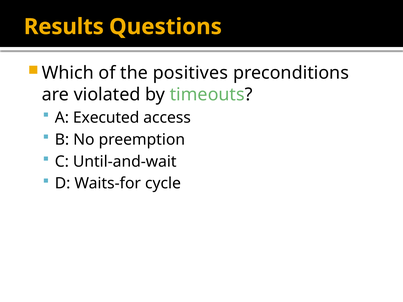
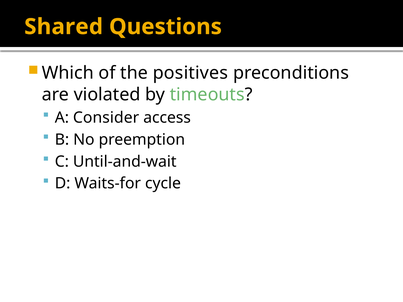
Results: Results -> Shared
Executed: Executed -> Consider
